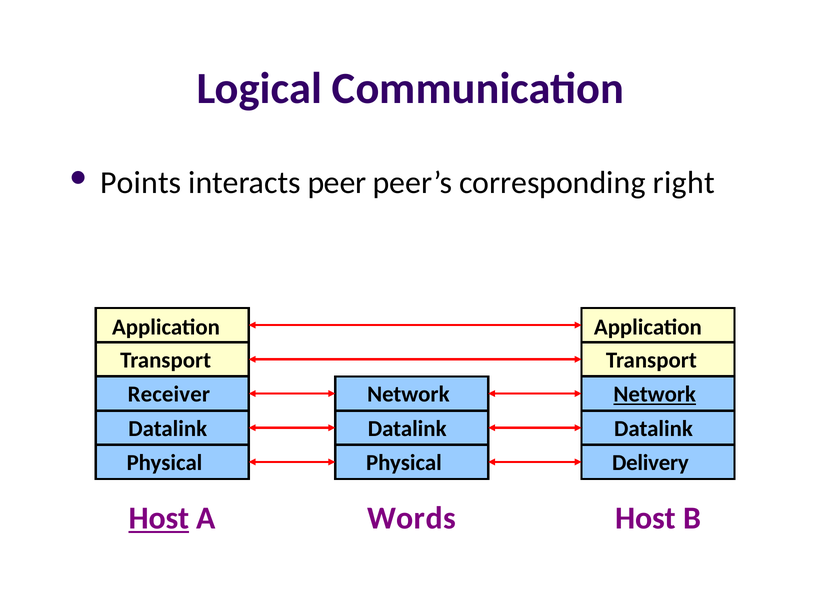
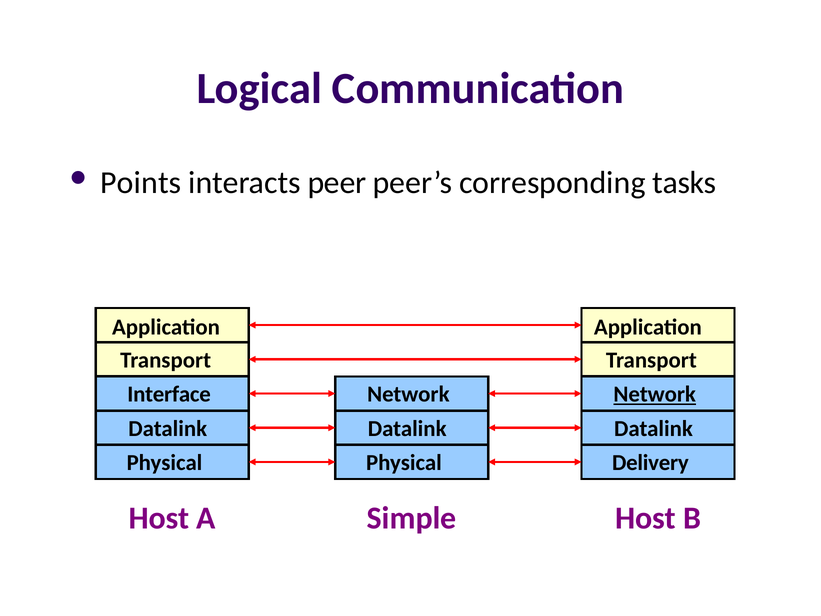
right: right -> tasks
Receiver: Receiver -> Interface
Host at (159, 518) underline: present -> none
Words: Words -> Simple
